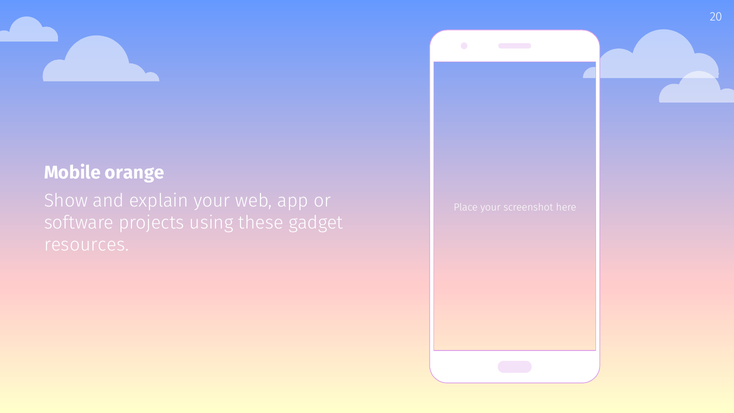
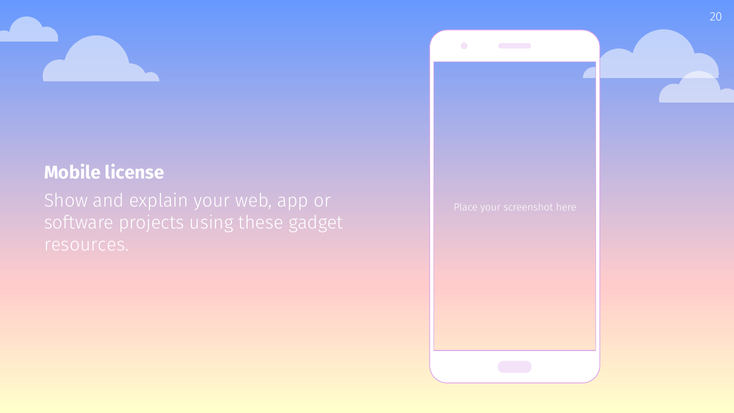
orange: orange -> license
